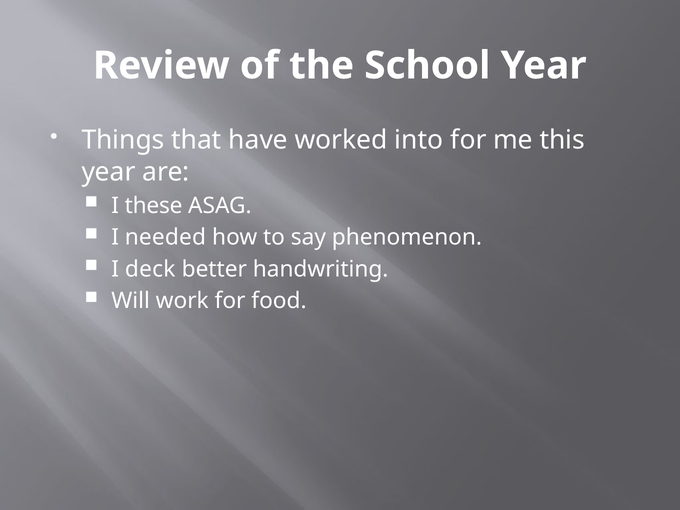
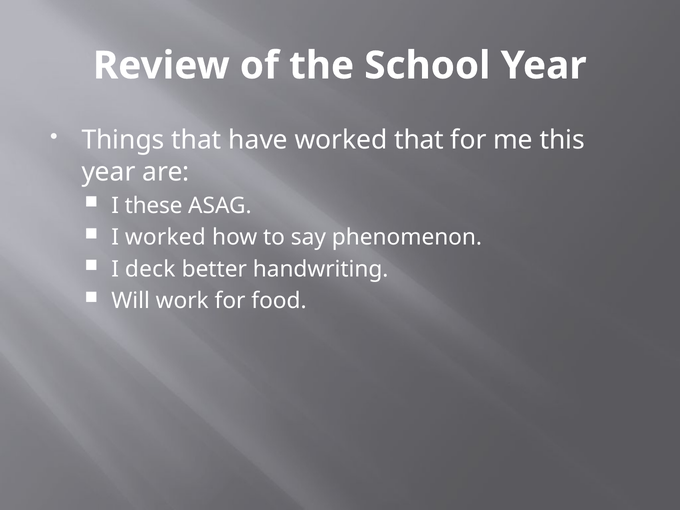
worked into: into -> that
I needed: needed -> worked
